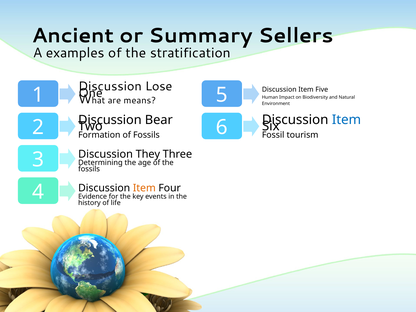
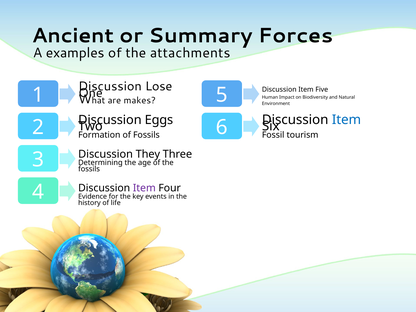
Sellers: Sellers -> Forces
stratification: stratification -> attachments
means: means -> makes
Bear: Bear -> Eggs
Item at (144, 188) colour: orange -> purple
